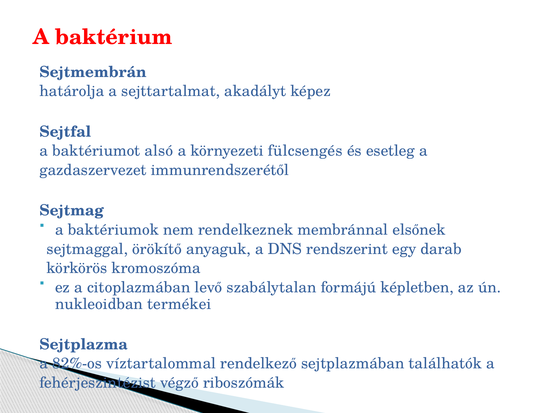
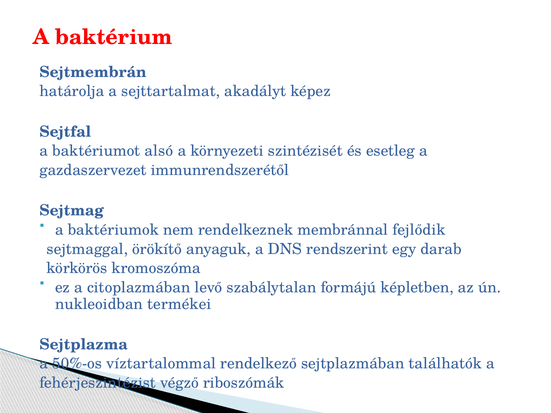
fülcsengés: fülcsengés -> szintézisét
elsőnek: elsőnek -> fejlődik
82%-os: 82%-os -> 50%-os
